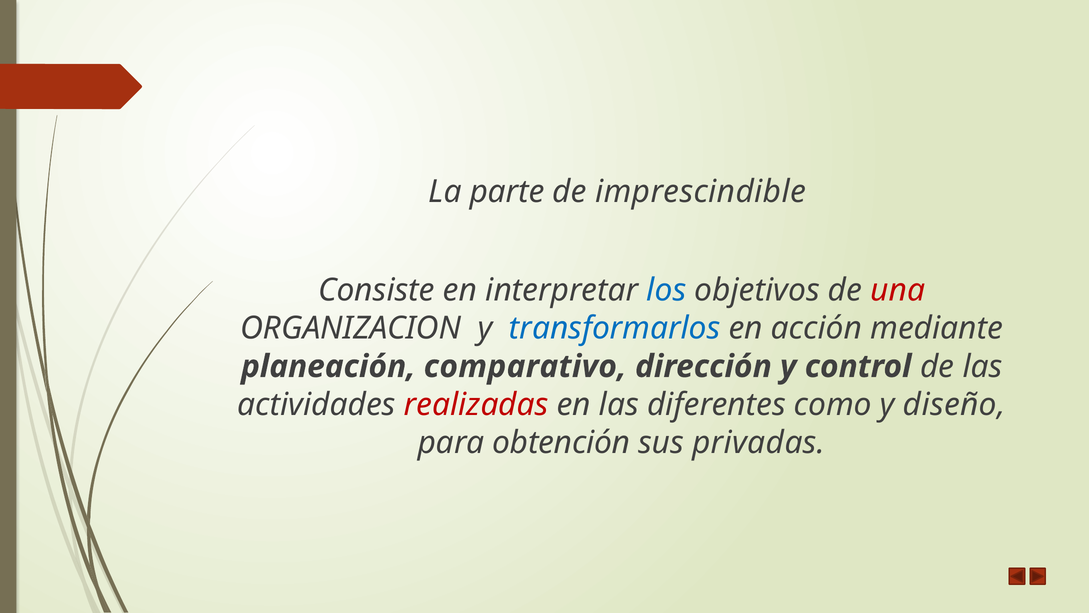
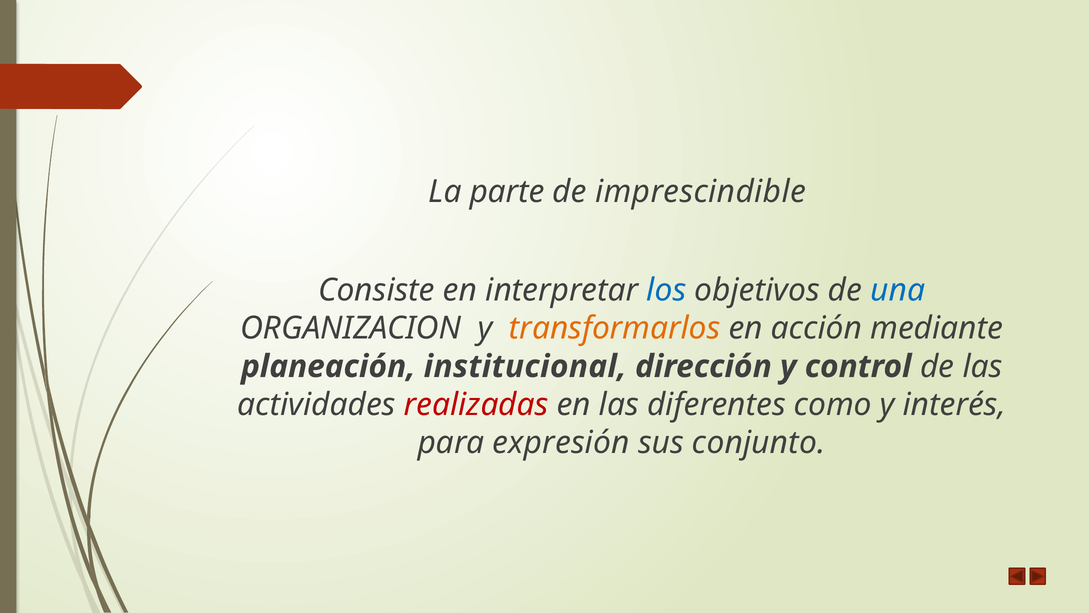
una colour: red -> blue
transformarlos colour: blue -> orange
comparativo: comparativo -> institucional
diseño: diseño -> interés
obtención: obtención -> expresión
privadas: privadas -> conjunto
